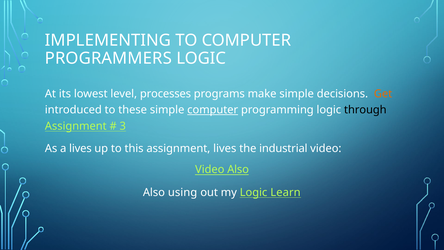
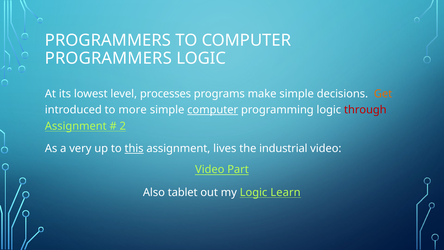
IMPLEMENTING at (108, 40): IMPLEMENTING -> PROGRAMMERS
these: these -> more
through colour: black -> red
3: 3 -> 2
a lives: lives -> very
this underline: none -> present
Video Also: Also -> Part
using: using -> tablet
